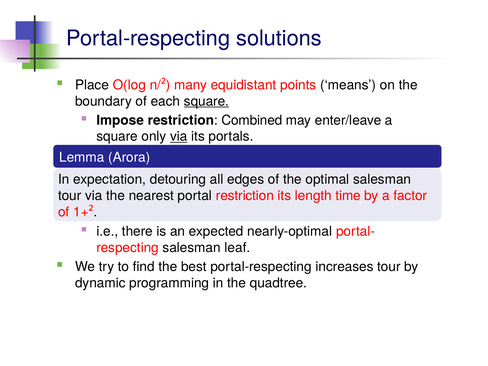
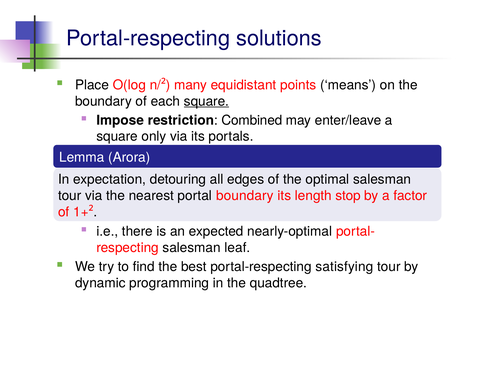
via at (179, 137) underline: present -> none
portal restriction: restriction -> boundary
time: time -> stop
increases: increases -> satisfying
